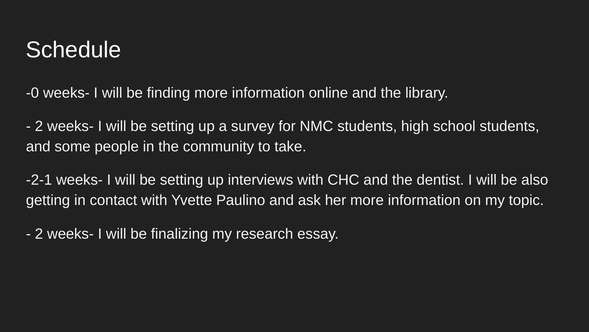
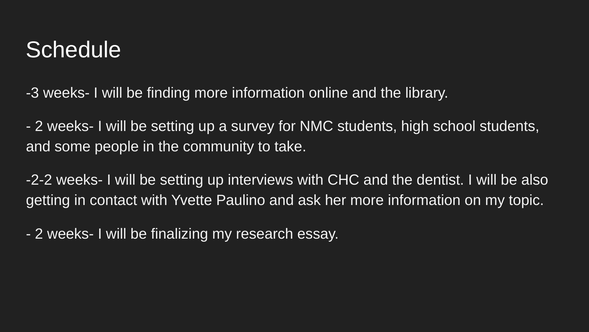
-0: -0 -> -3
-2-1: -2-1 -> -2-2
